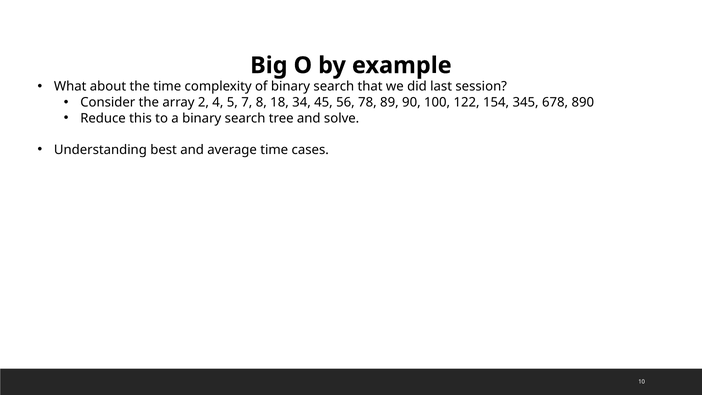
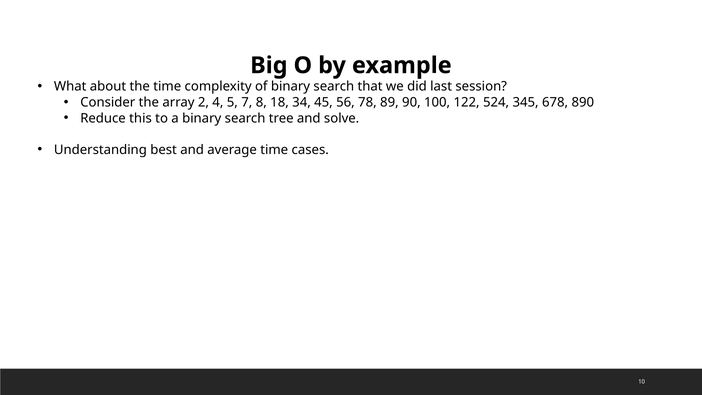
154: 154 -> 524
